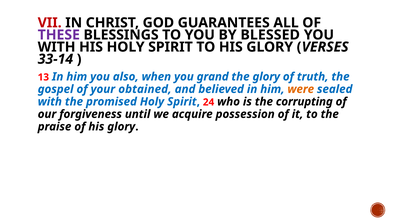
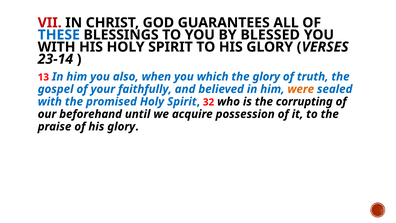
THESE colour: purple -> blue
33-14: 33-14 -> 23-14
grand: grand -> which
obtained: obtained -> faithfully
24: 24 -> 32
forgiveness: forgiveness -> beforehand
